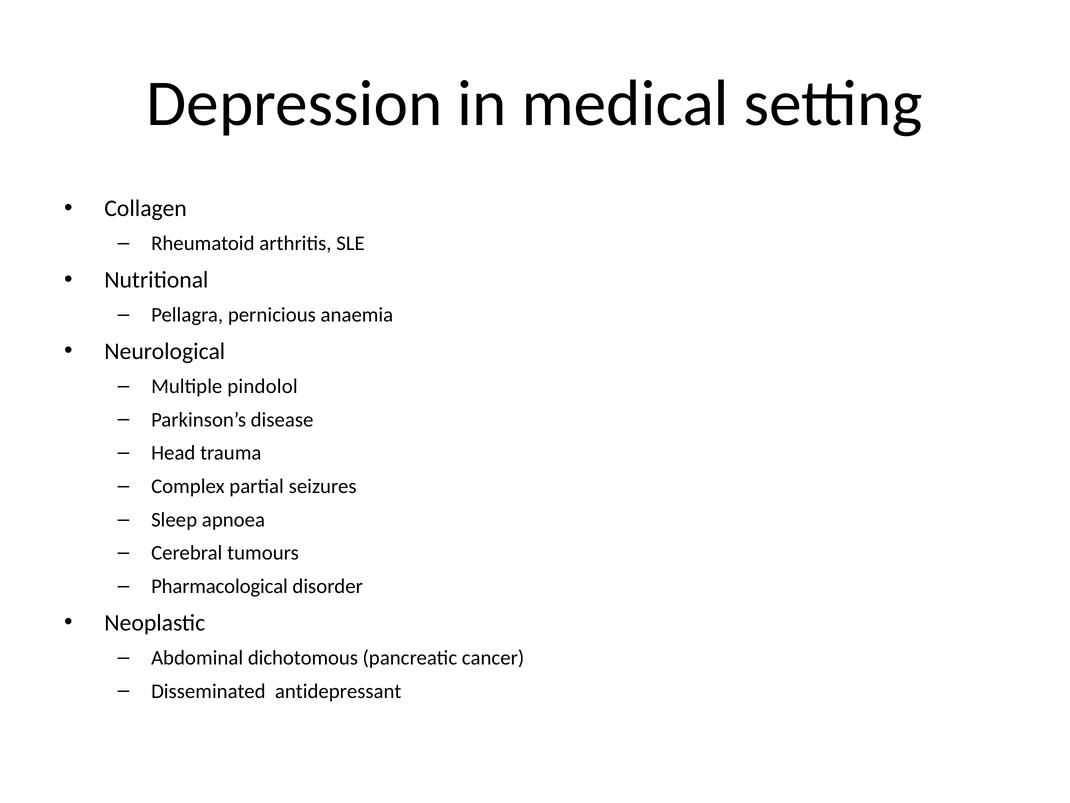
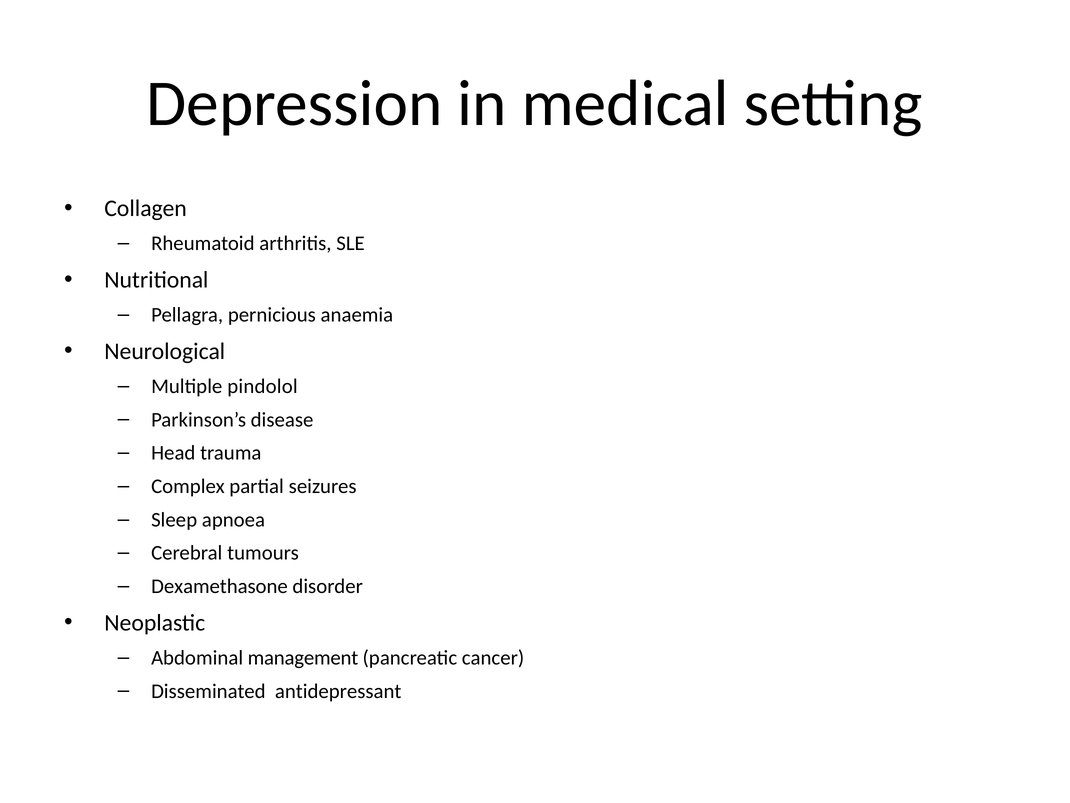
Pharmacological: Pharmacological -> Dexamethasone
dichotomous: dichotomous -> management
